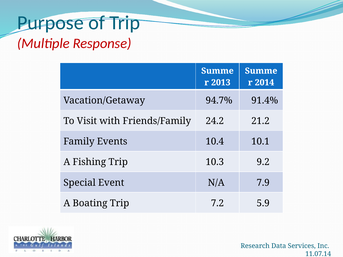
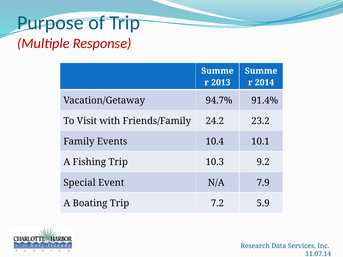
21.2: 21.2 -> 23.2
